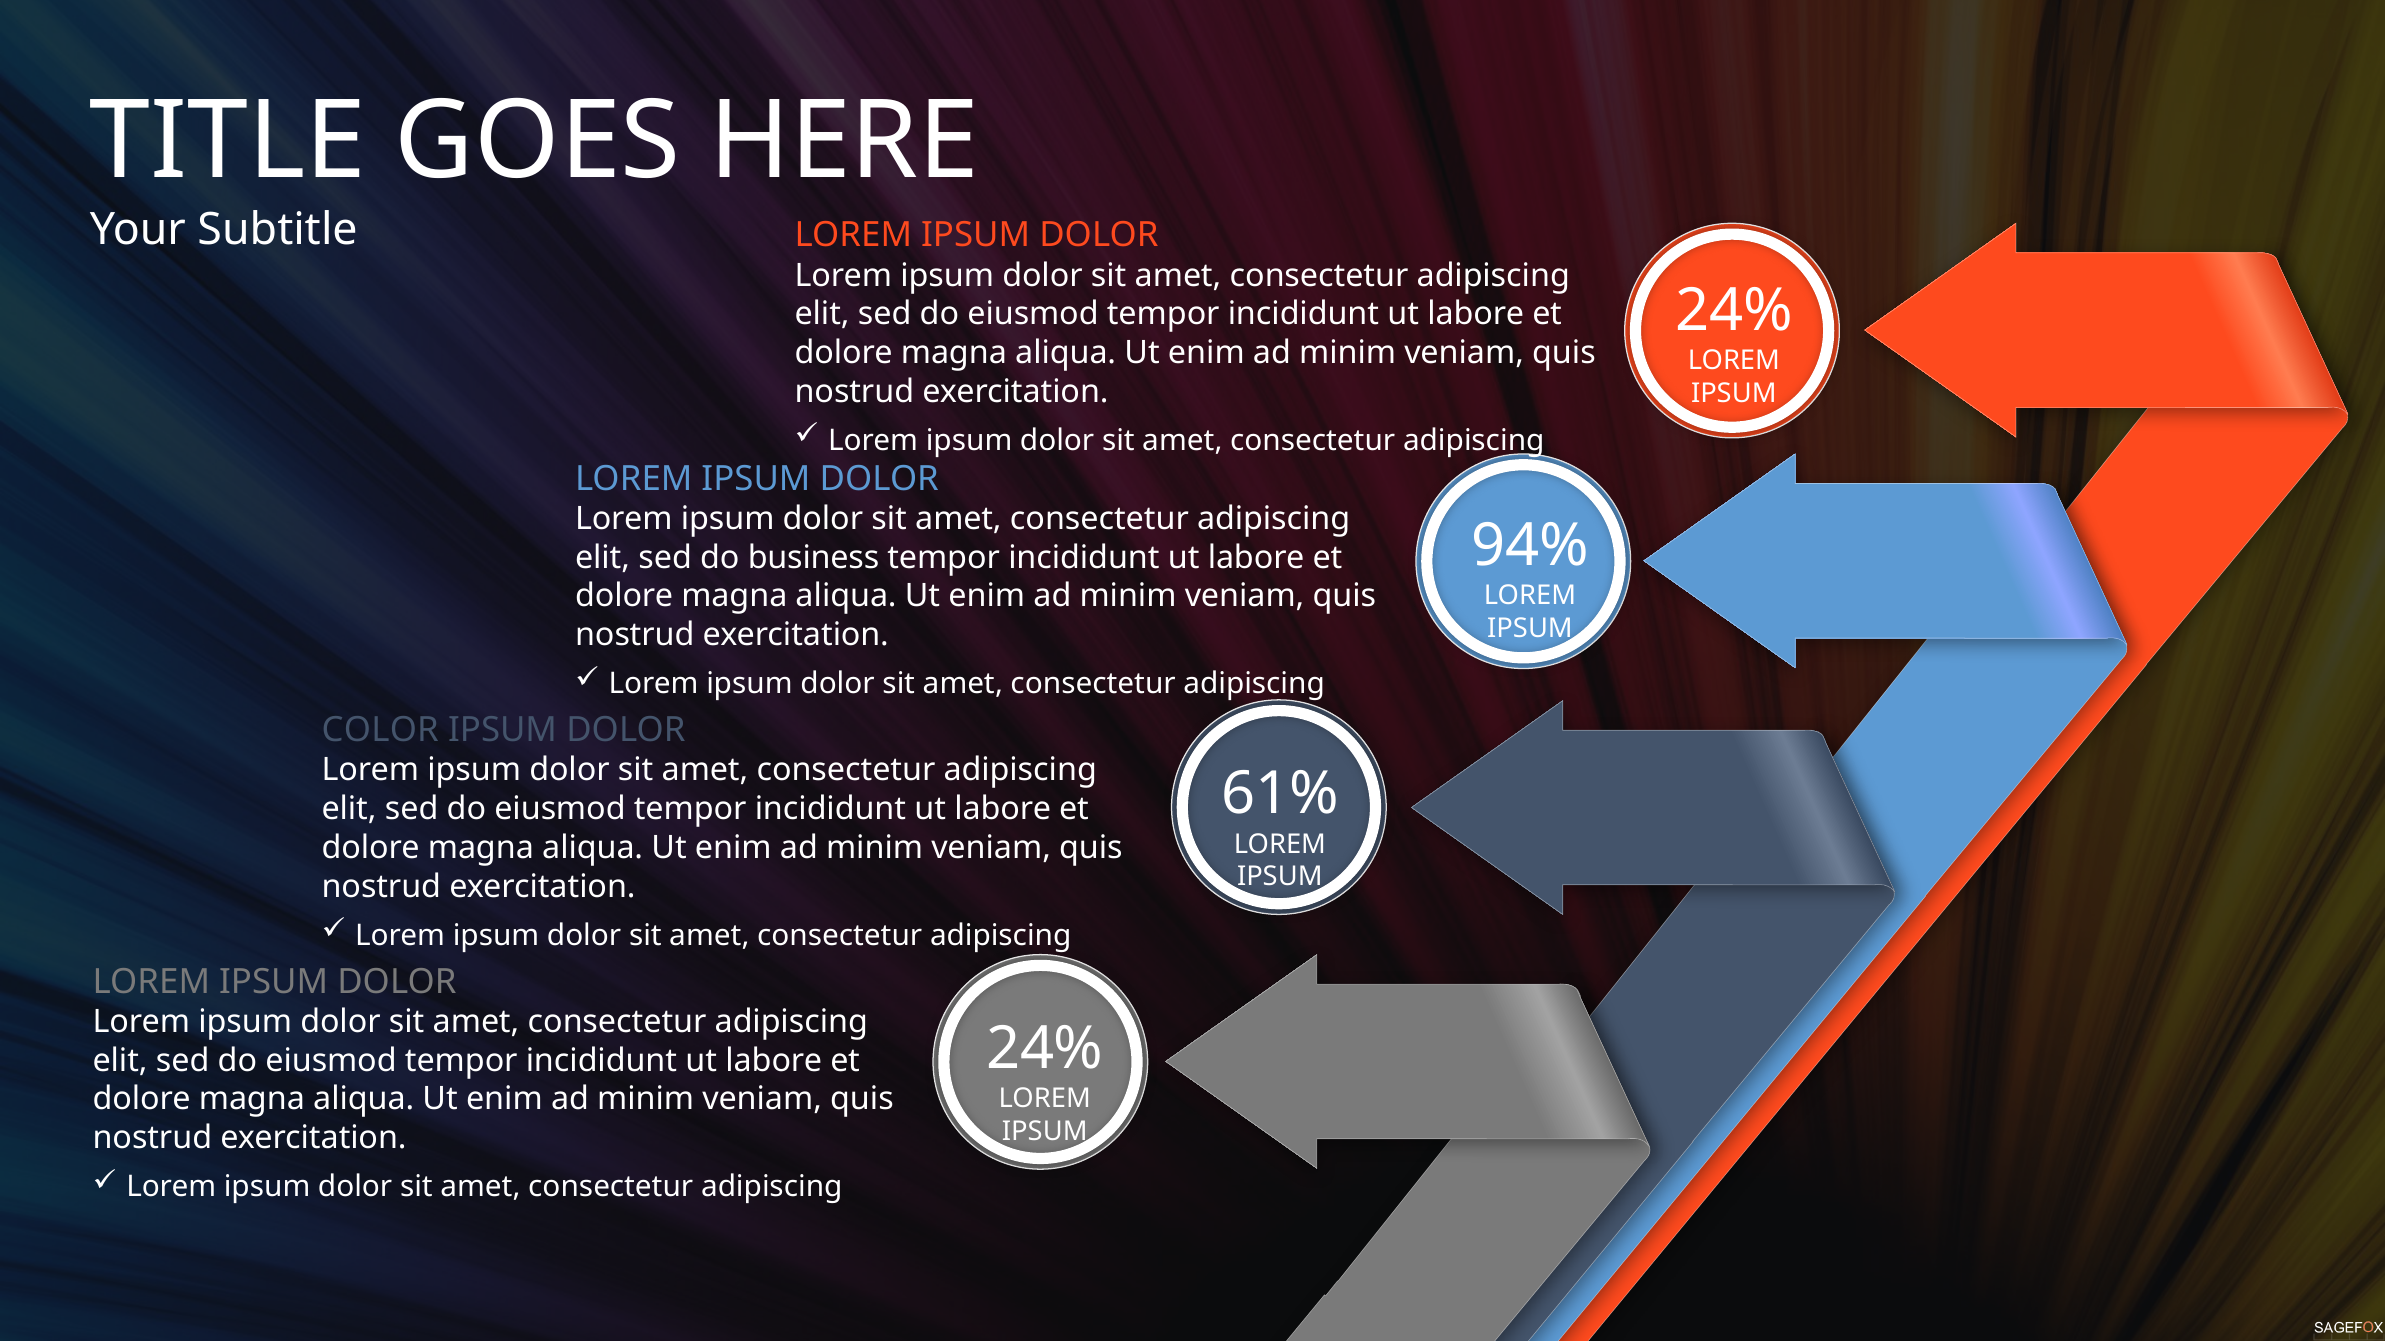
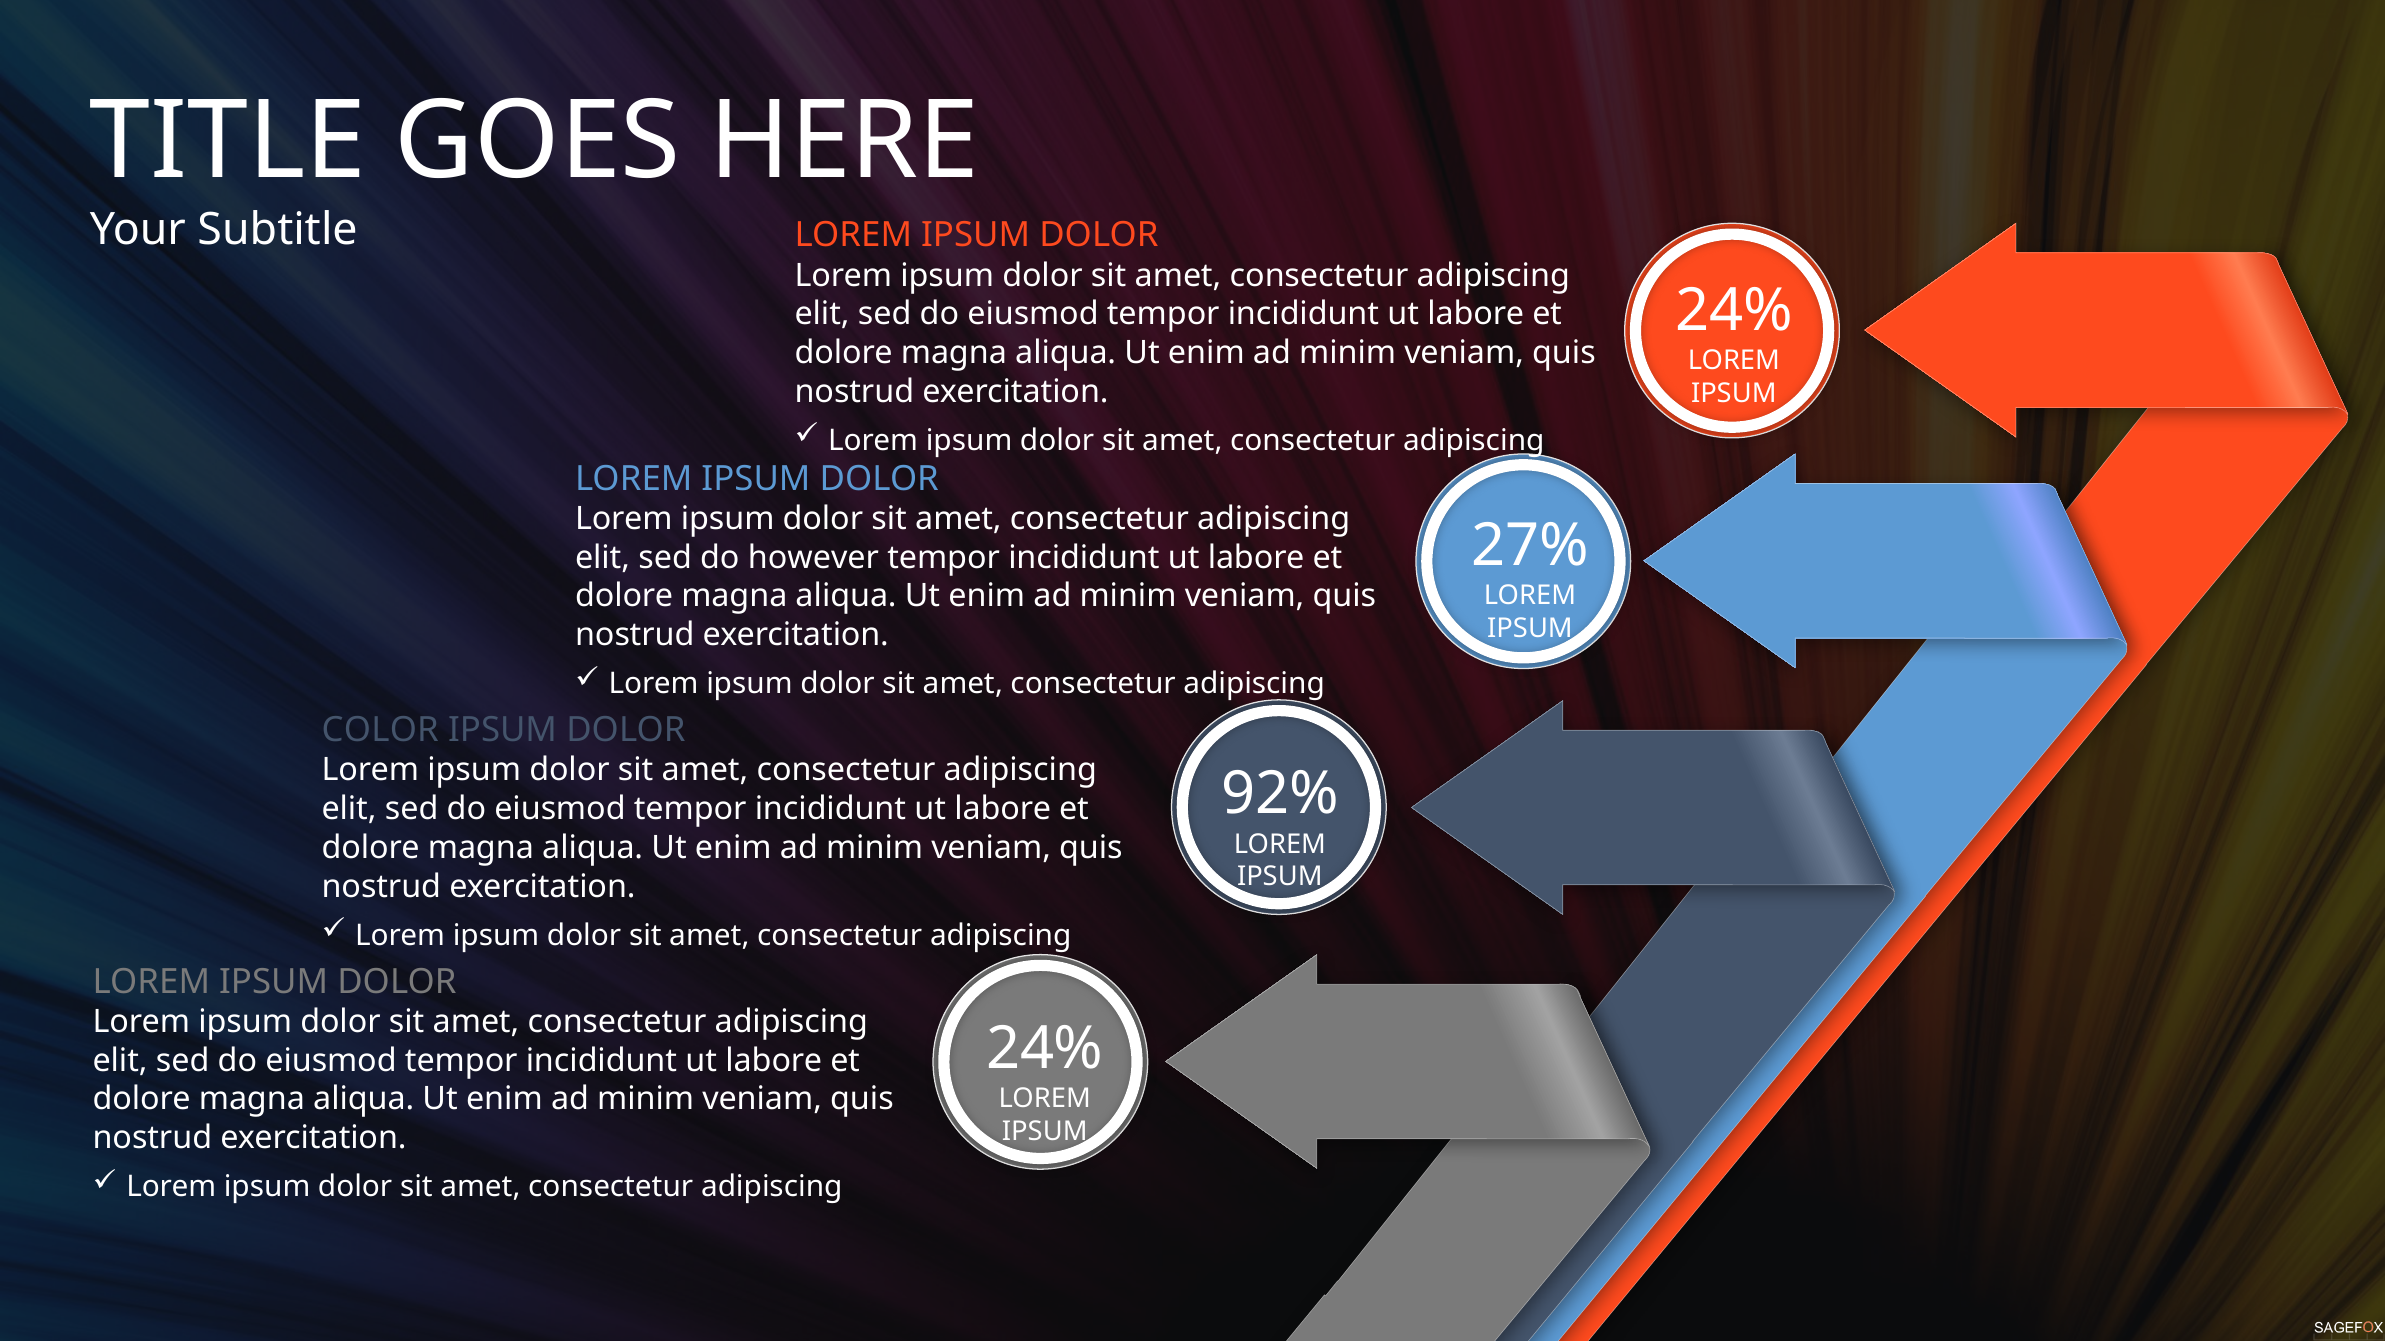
94%: 94% -> 27%
business: business -> however
61%: 61% -> 92%
